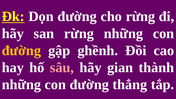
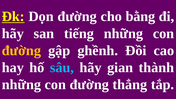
cho rừng: rừng -> bằng
san rừng: rừng -> tiếng
sâu colour: pink -> light blue
